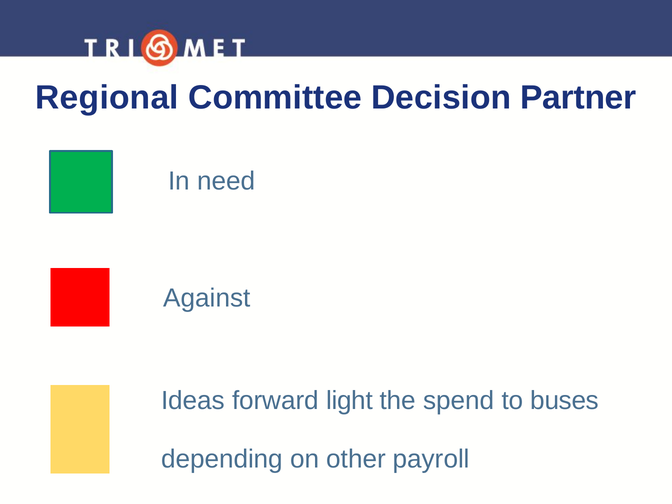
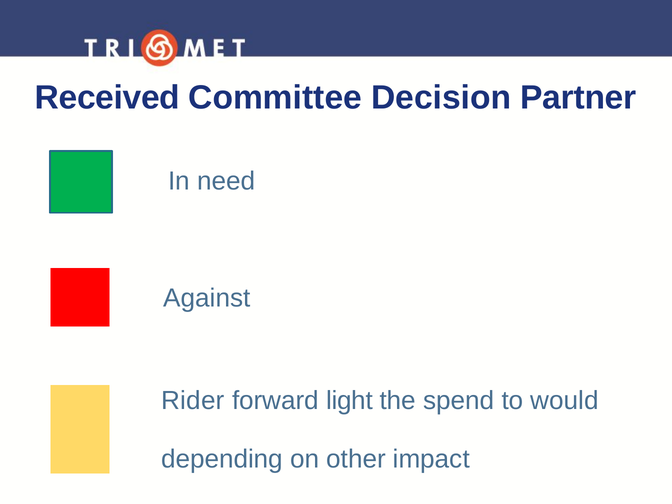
Regional: Regional -> Received
Ideas: Ideas -> Rider
buses: buses -> would
payroll: payroll -> impact
